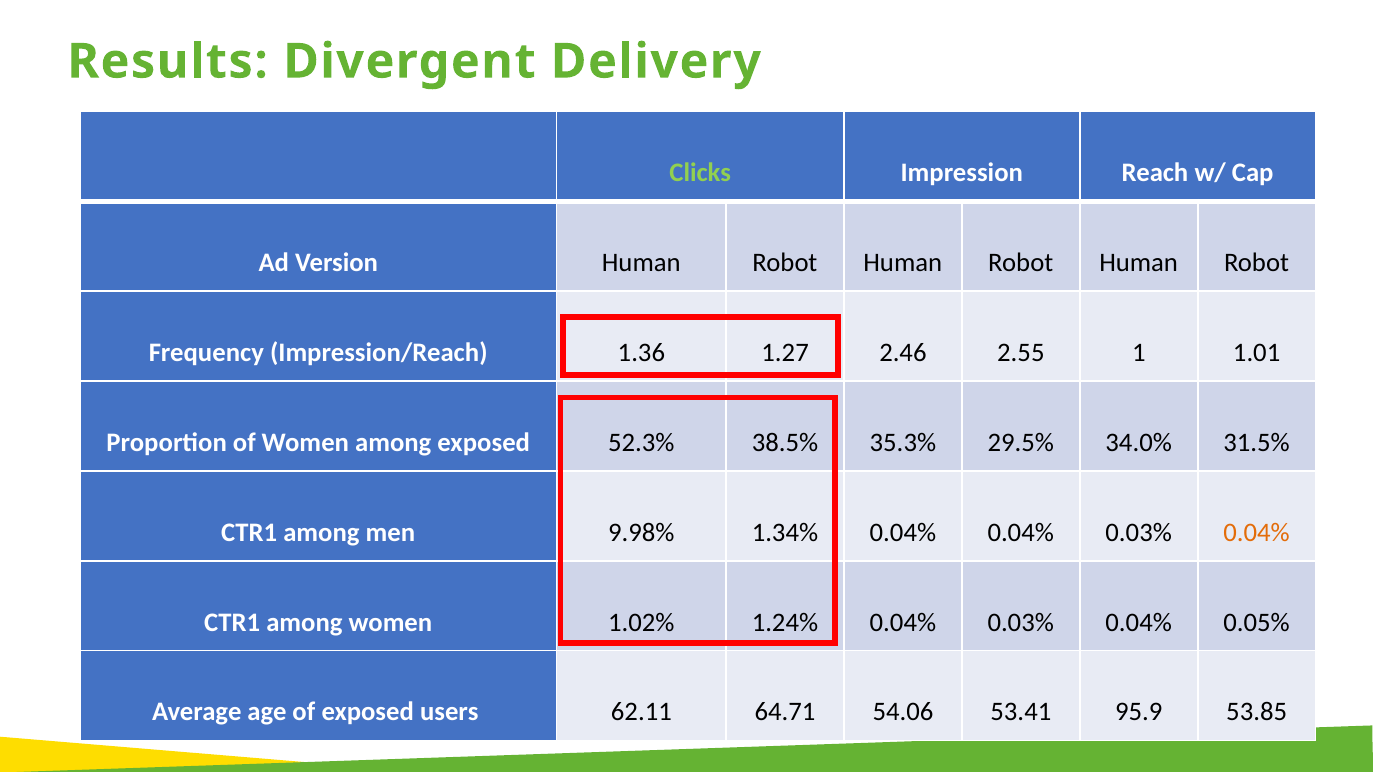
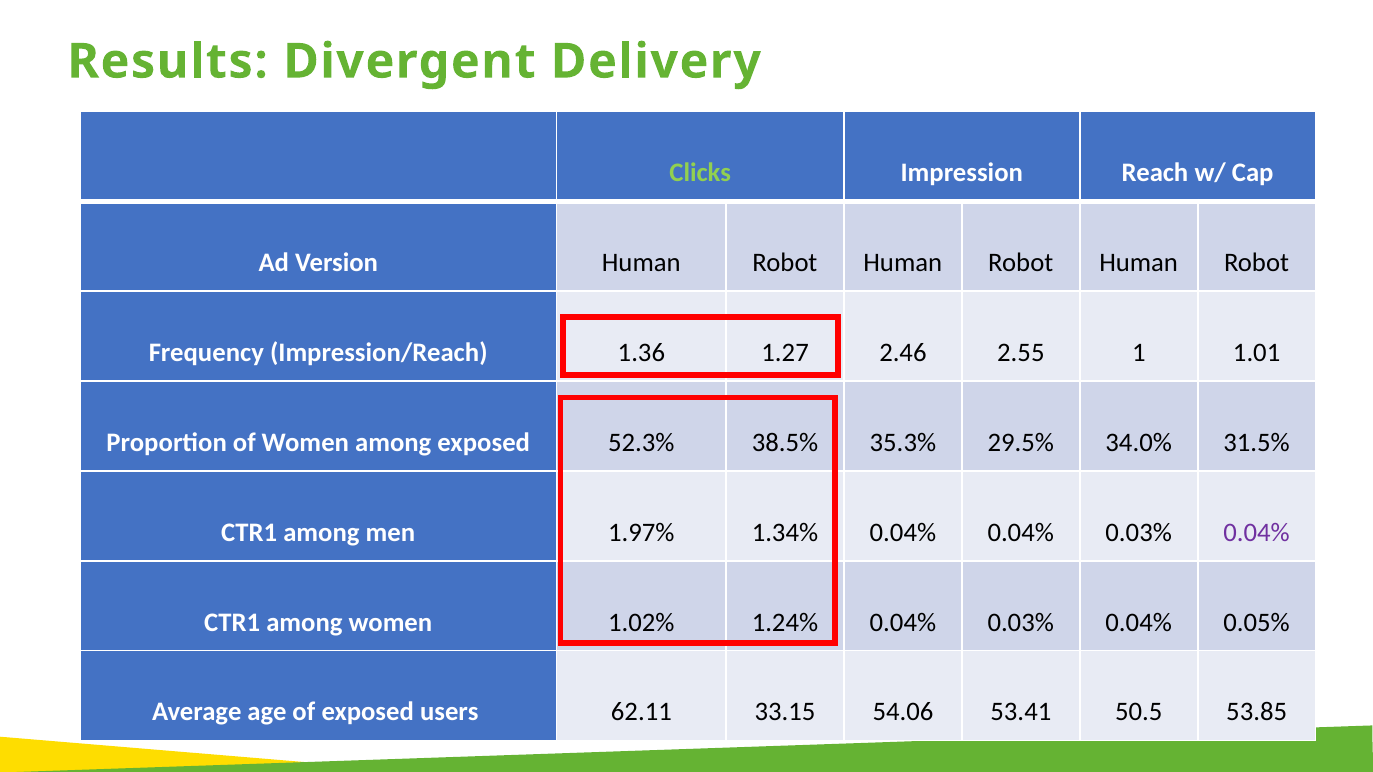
9.98%: 9.98% -> 1.97%
0.04% at (1257, 533) colour: orange -> purple
64.71: 64.71 -> 33.15
95.9: 95.9 -> 50.5
